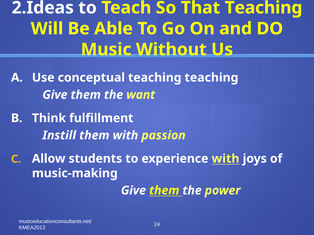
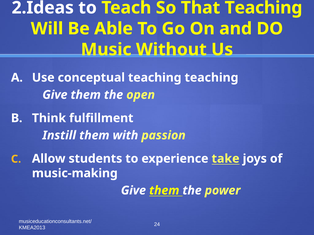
want: want -> open
experience with: with -> take
